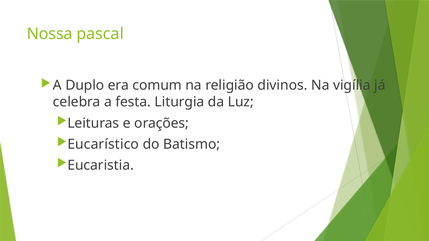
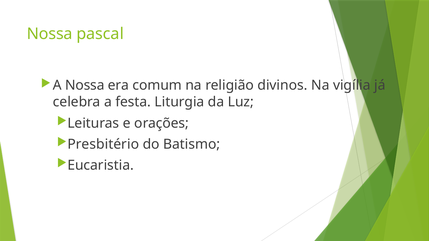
A Duplo: Duplo -> Nossa
Eucarístico: Eucarístico -> Presbitério
